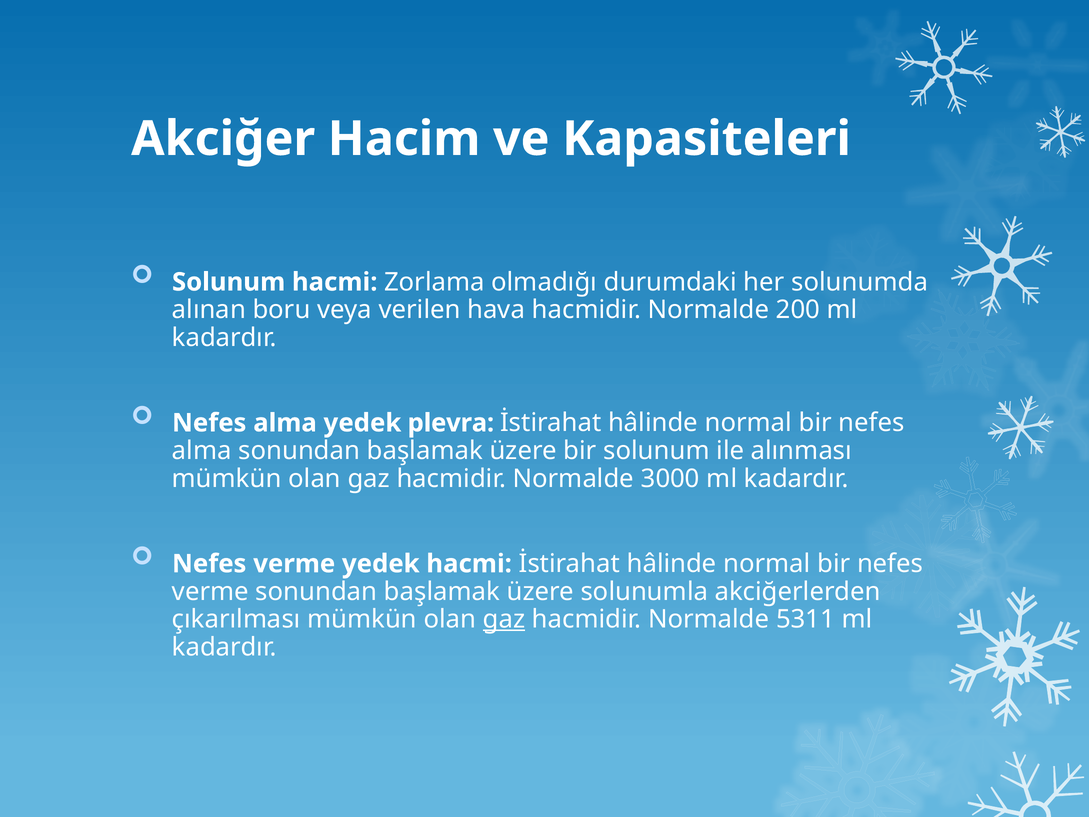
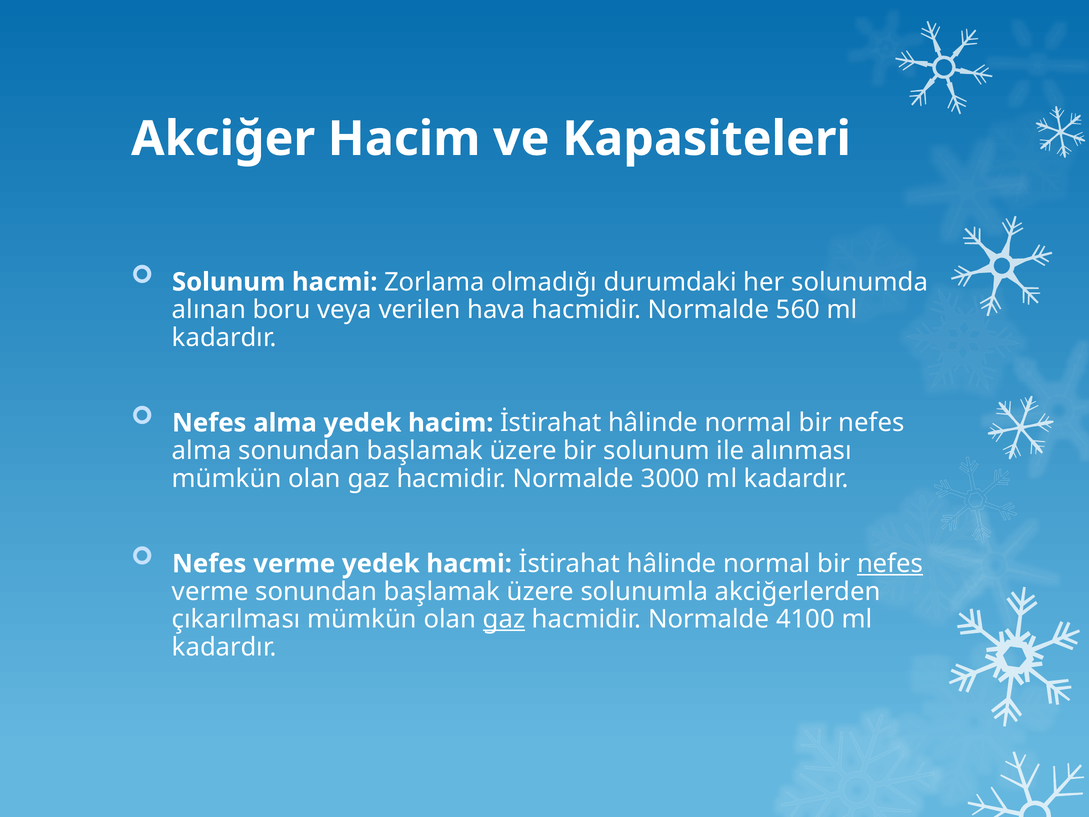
200: 200 -> 560
yedek plevra: plevra -> hacim
nefes at (890, 564) underline: none -> present
5311: 5311 -> 4100
